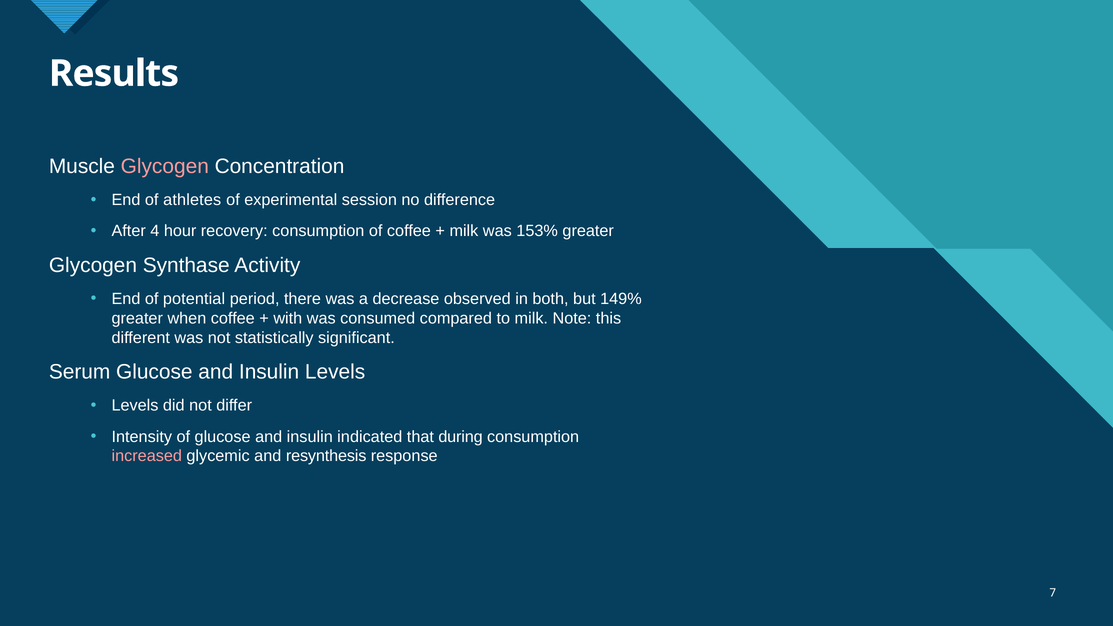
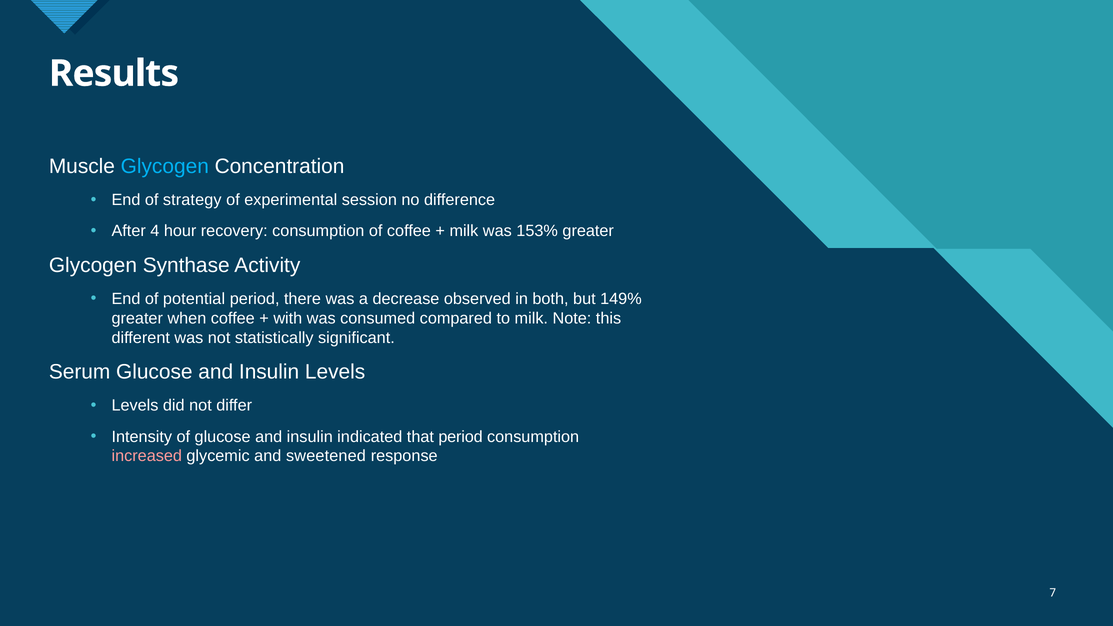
Glycogen at (165, 167) colour: pink -> light blue
athletes: athletes -> strategy
that during: during -> period
resynthesis: resynthesis -> sweetened
